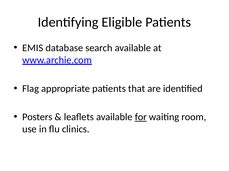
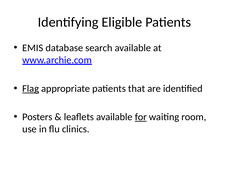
Flag underline: none -> present
